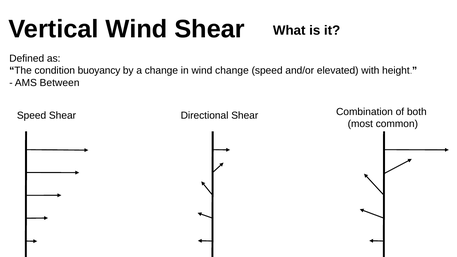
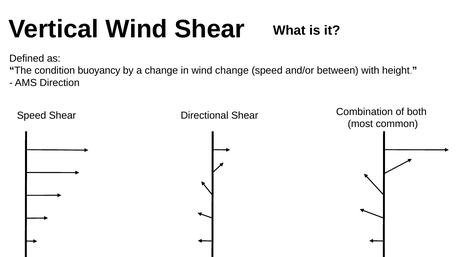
elevated: elevated -> between
Between: Between -> Direction
